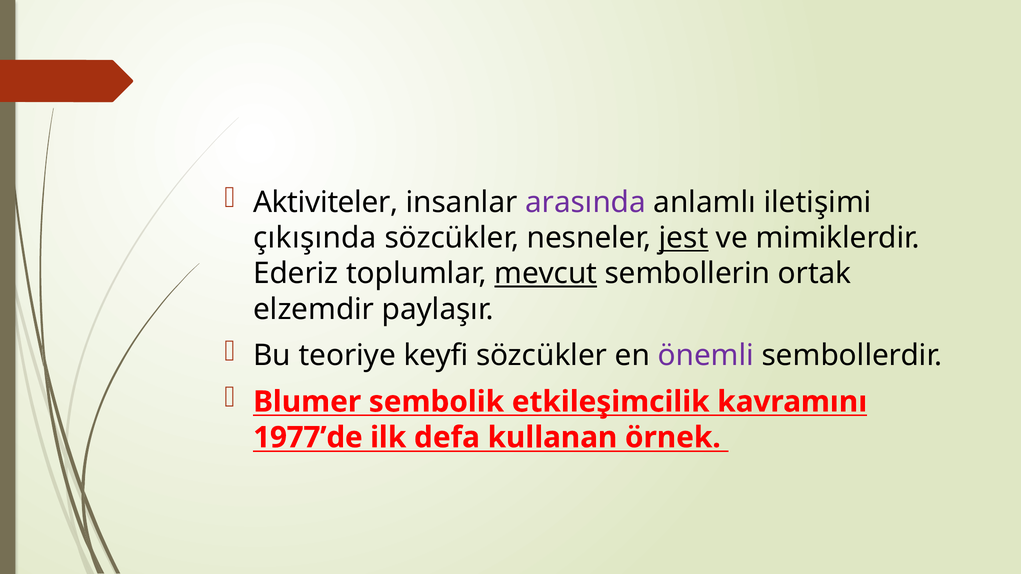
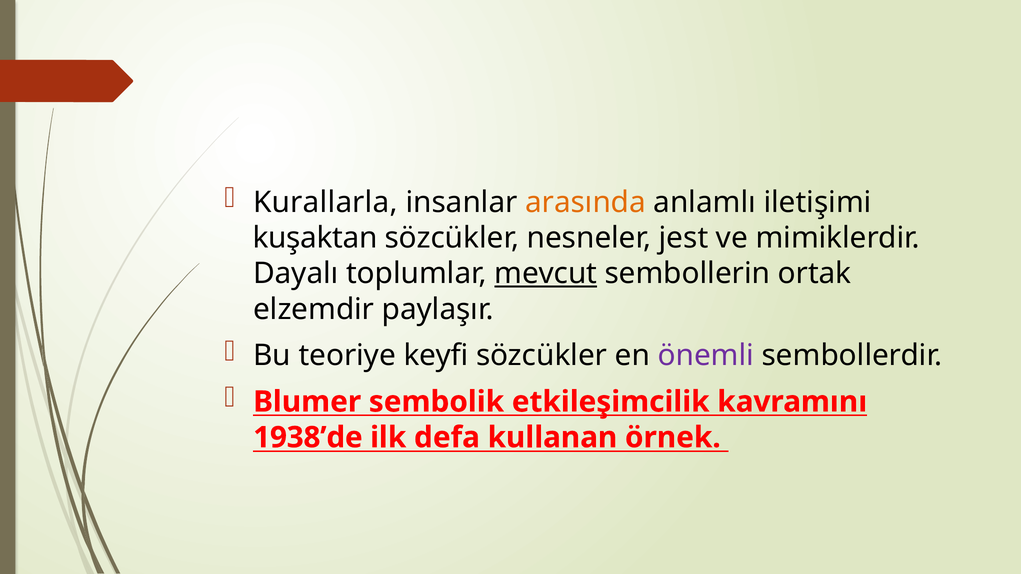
Aktiviteler: Aktiviteler -> Kurallarla
arasında colour: purple -> orange
çıkışında: çıkışında -> kuşaktan
jest underline: present -> none
Ederiz: Ederiz -> Dayalı
1977’de: 1977’de -> 1938’de
